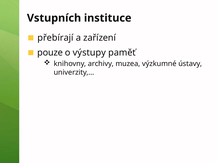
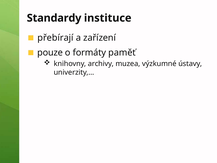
Vstupních: Vstupních -> Standardy
výstupy: výstupy -> formáty
